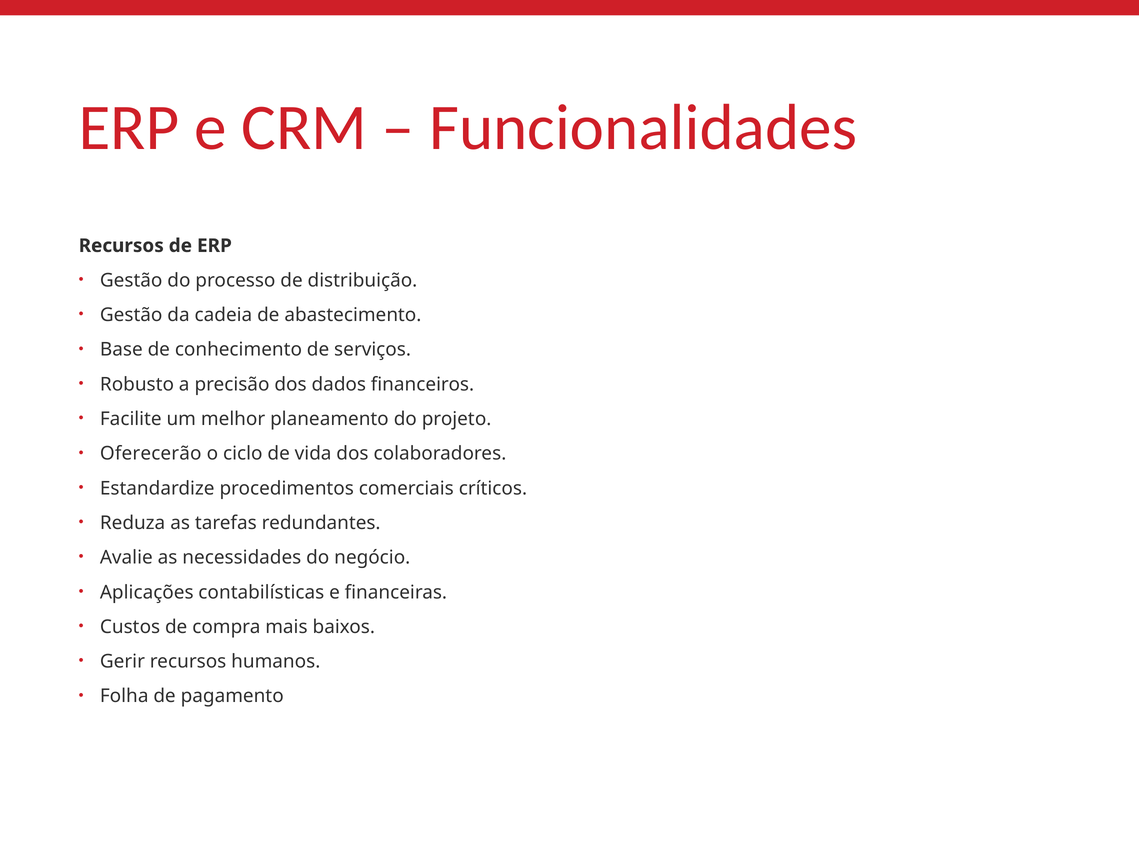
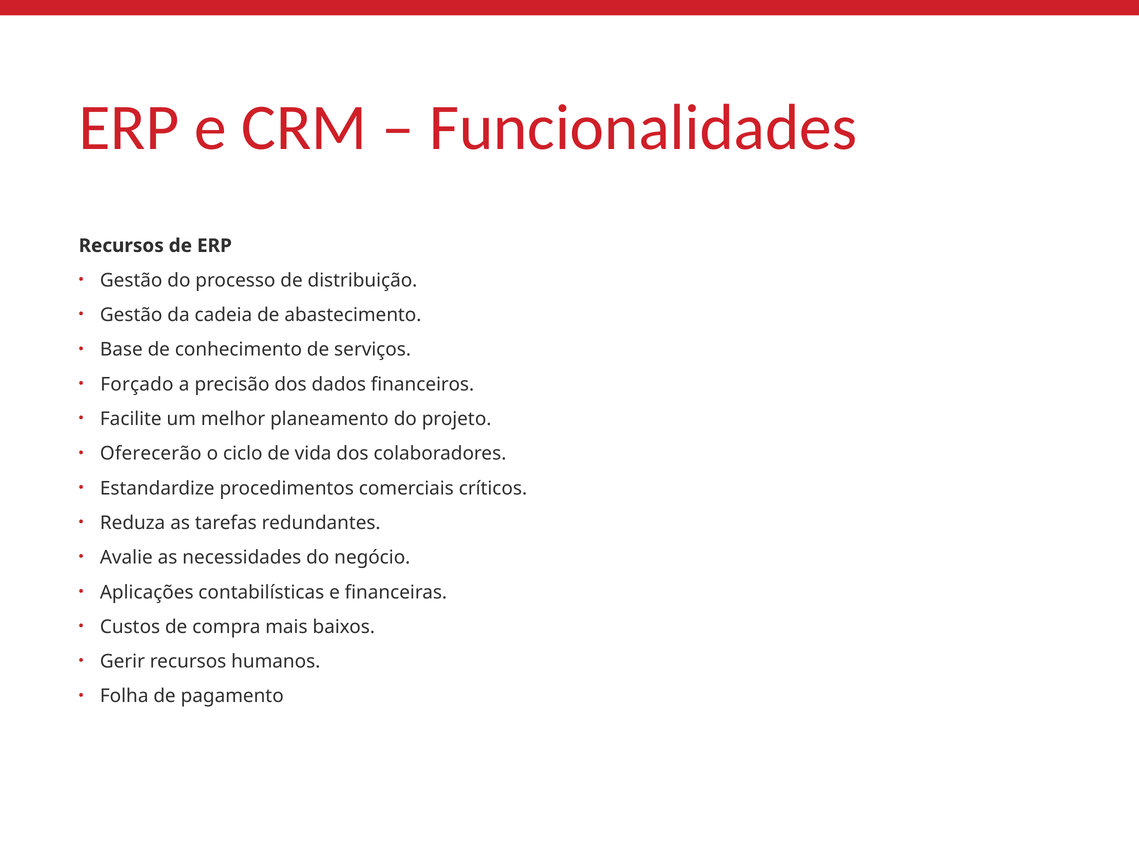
Robusto: Robusto -> Forçado
